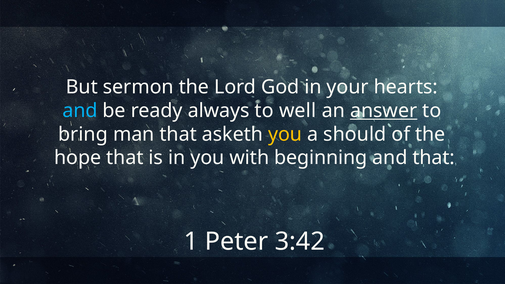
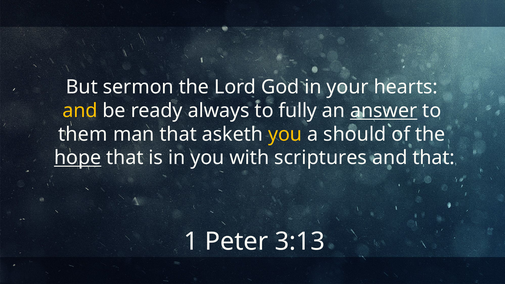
and at (80, 111) colour: light blue -> yellow
well: well -> fully
bring: bring -> them
hope underline: none -> present
beginning: beginning -> scriptures
3:42: 3:42 -> 3:13
